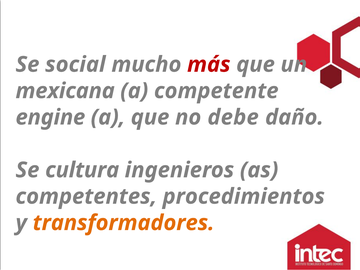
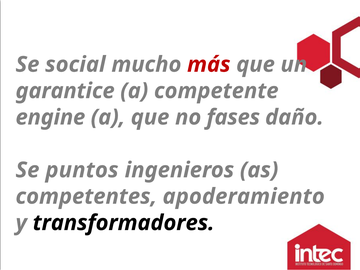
mexicana: mexicana -> garantice
debe: debe -> fases
cultura: cultura -> puntos
procedimientos: procedimientos -> apoderamiento
transformadores colour: orange -> black
